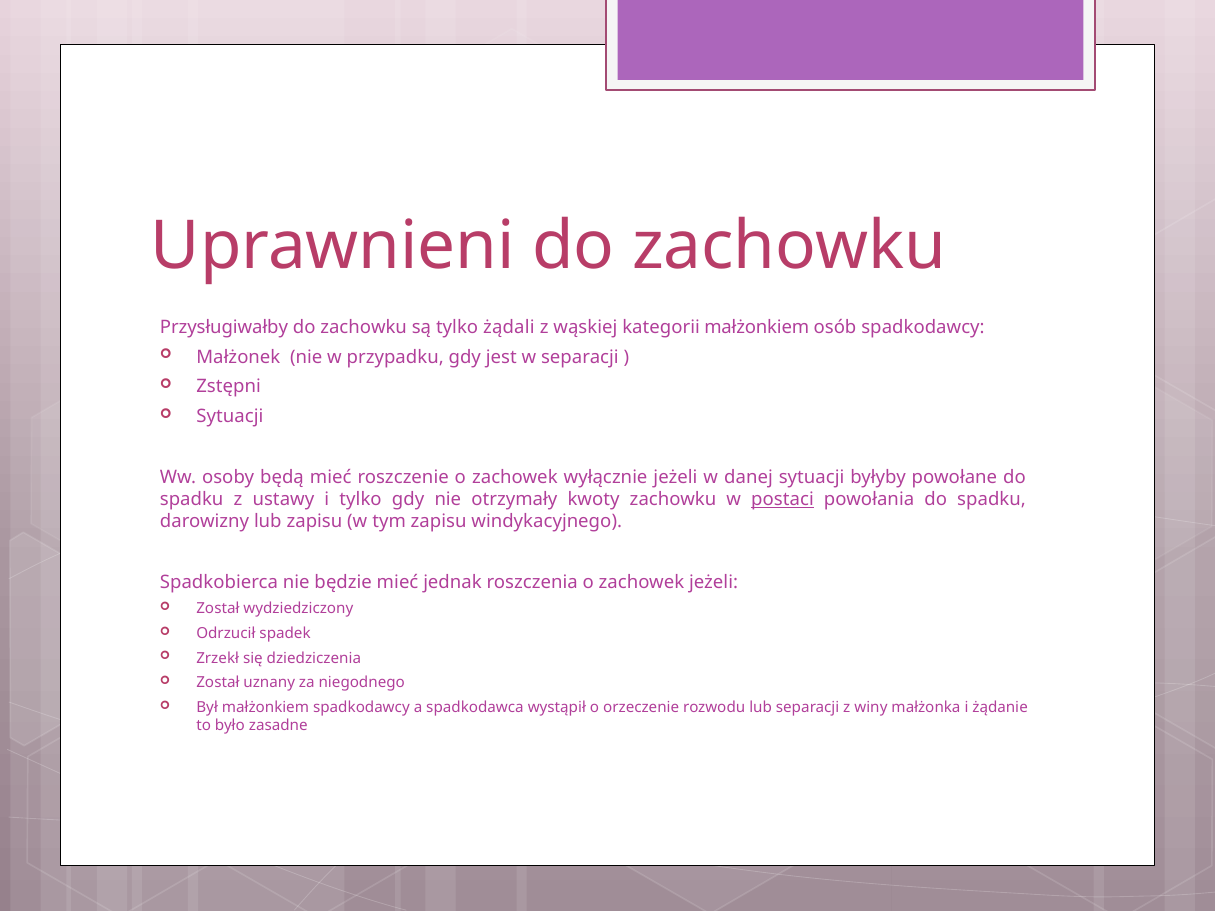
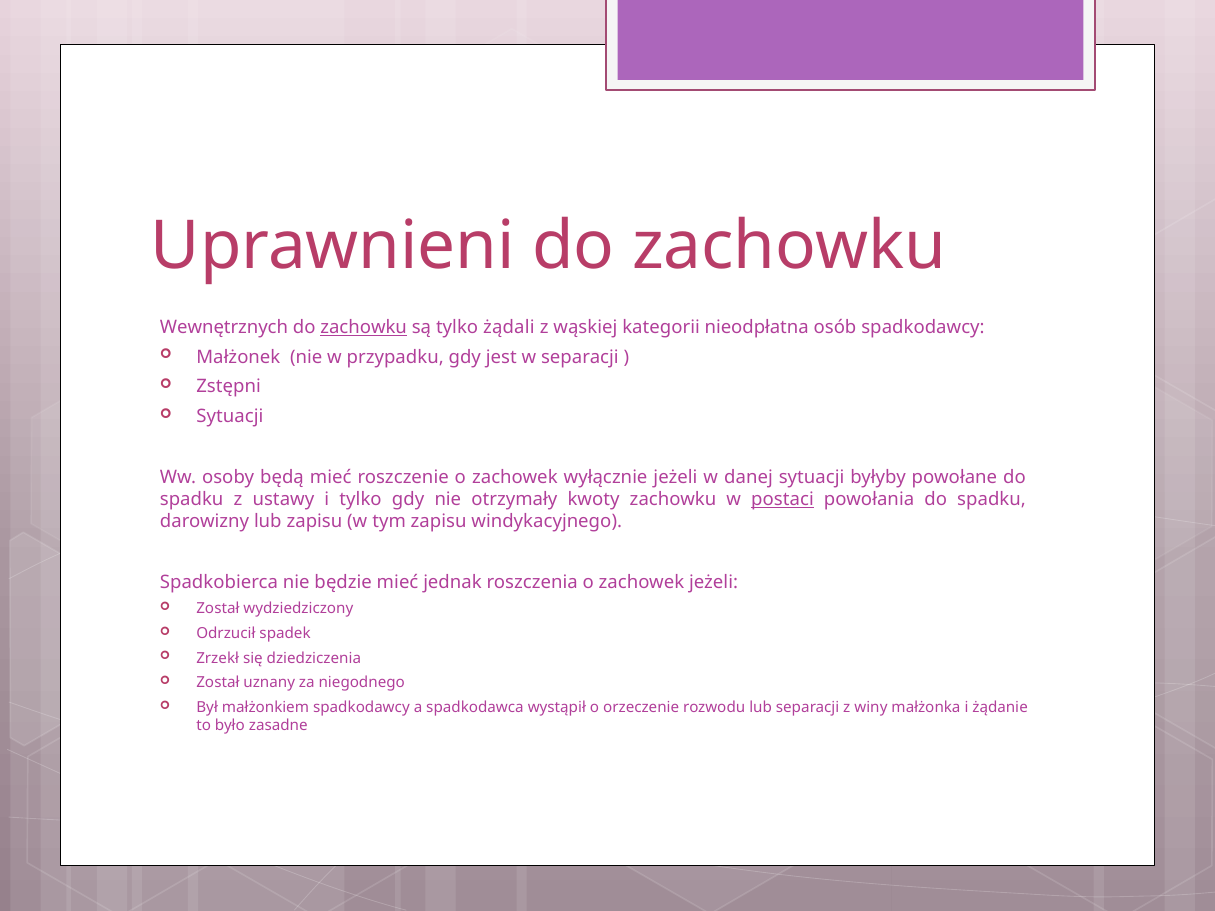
Przysługiwałby: Przysługiwałby -> Wewnętrznych
zachowku at (364, 327) underline: none -> present
kategorii małżonkiem: małżonkiem -> nieodpłatna
